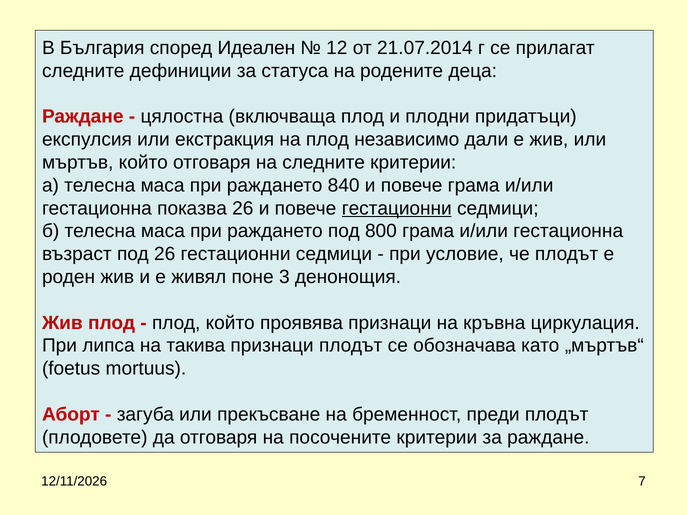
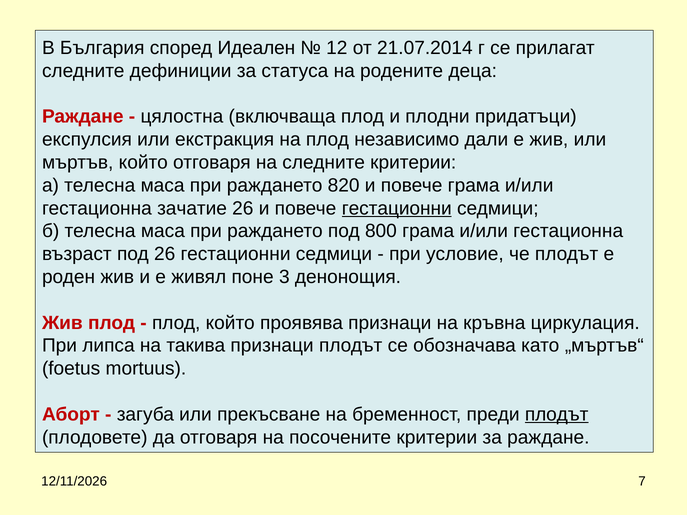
840: 840 -> 820
показва: показва -> зачатие
плодът at (557, 415) underline: none -> present
